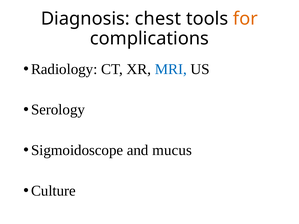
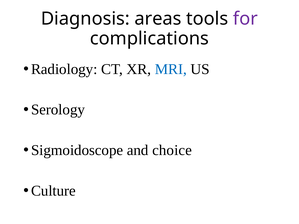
chest: chest -> areas
for colour: orange -> purple
mucus: mucus -> choice
